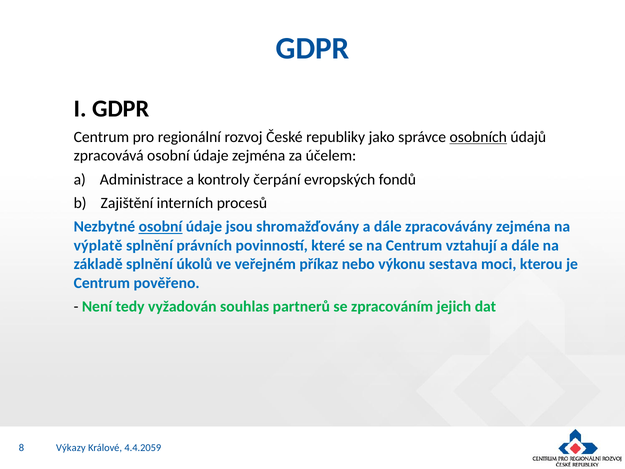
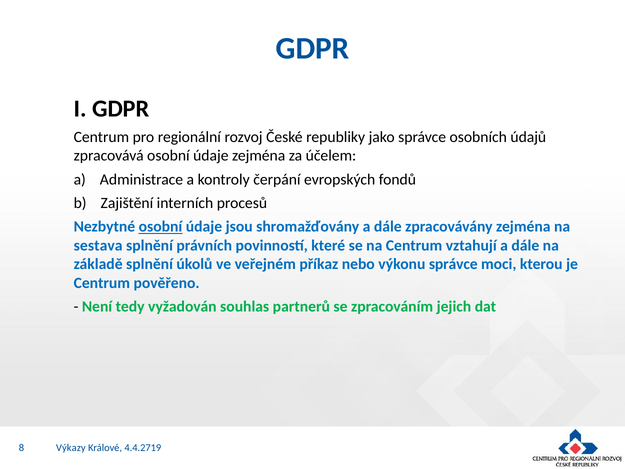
osobních underline: present -> none
výplatě: výplatě -> sestava
výkonu sestava: sestava -> správce
4.4.2059: 4.4.2059 -> 4.4.2719
